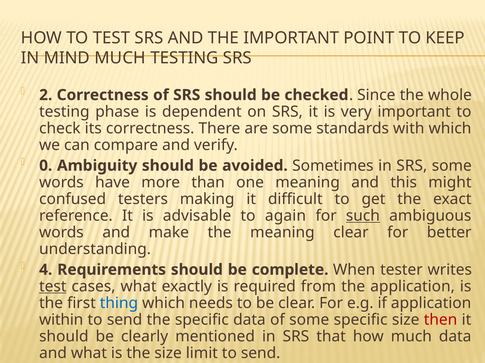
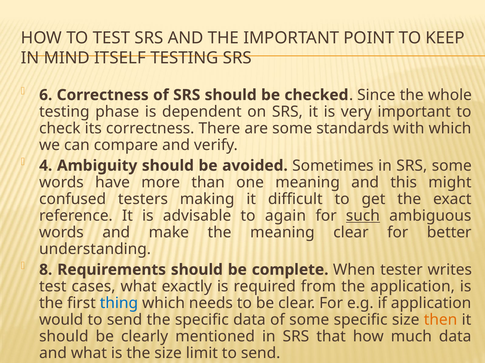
MIND MUCH: MUCH -> ITSELF
2: 2 -> 6
0: 0 -> 4
4: 4 -> 8
test at (53, 287) underline: present -> none
within: within -> would
then colour: red -> orange
